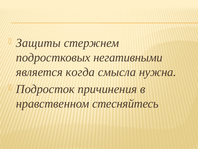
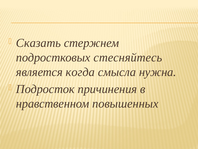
Защиты: Защиты -> Сказать
негативными: негативными -> стесняйтесь
стесняйтесь: стесняйтесь -> повышенных
